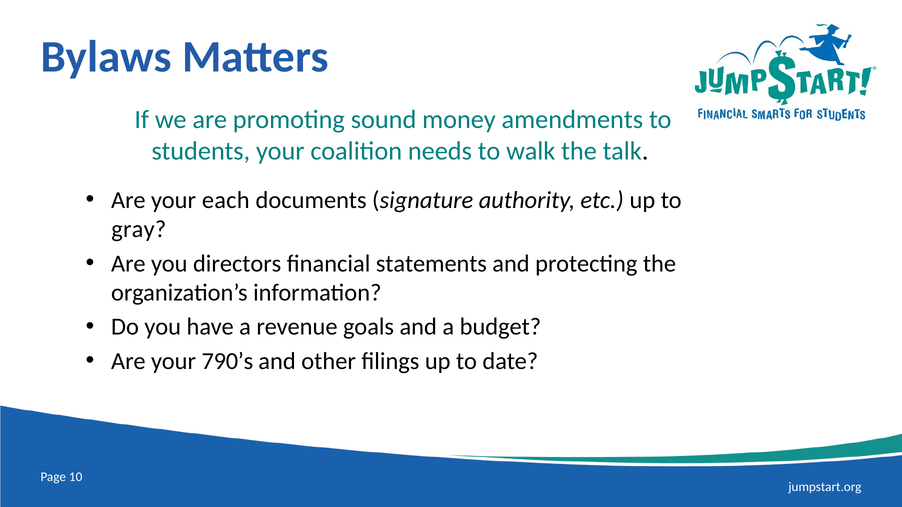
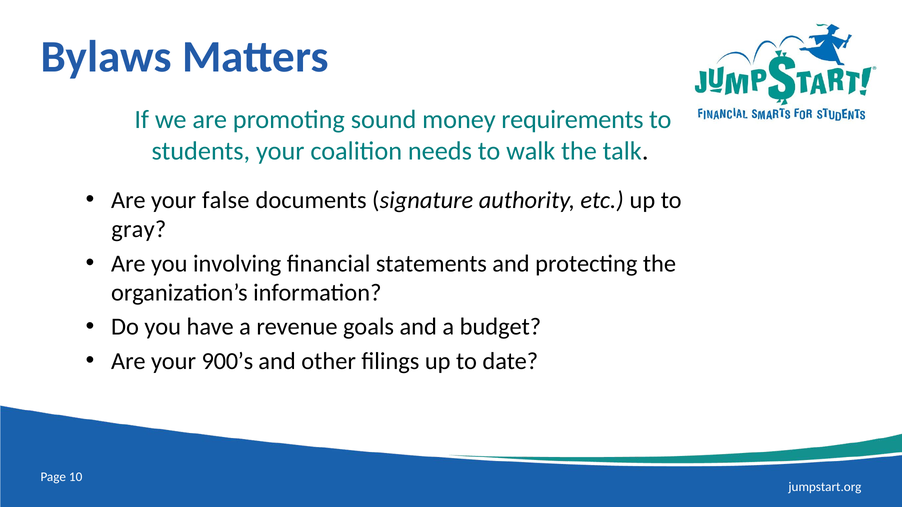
amendments: amendments -> requirements
each: each -> false
directors: directors -> involving
790’s: 790’s -> 900’s
